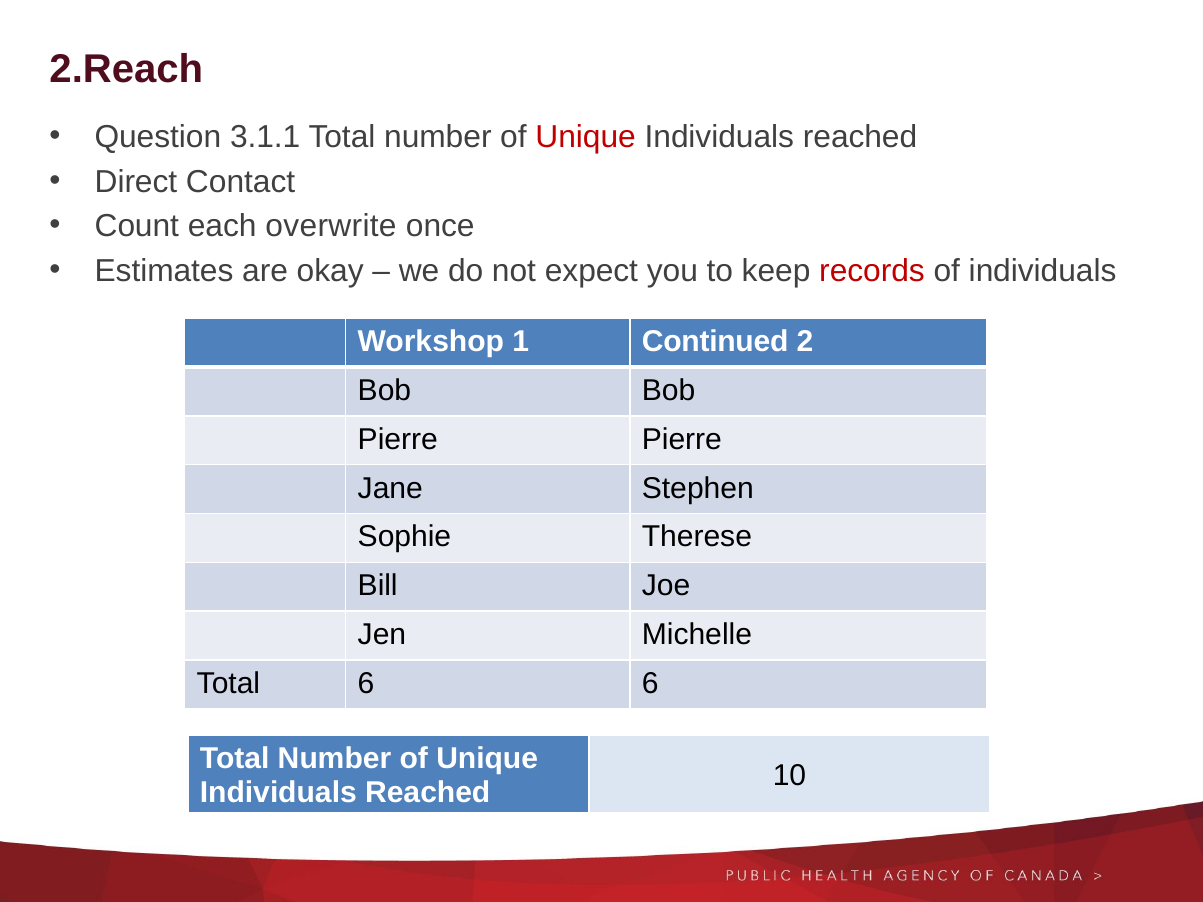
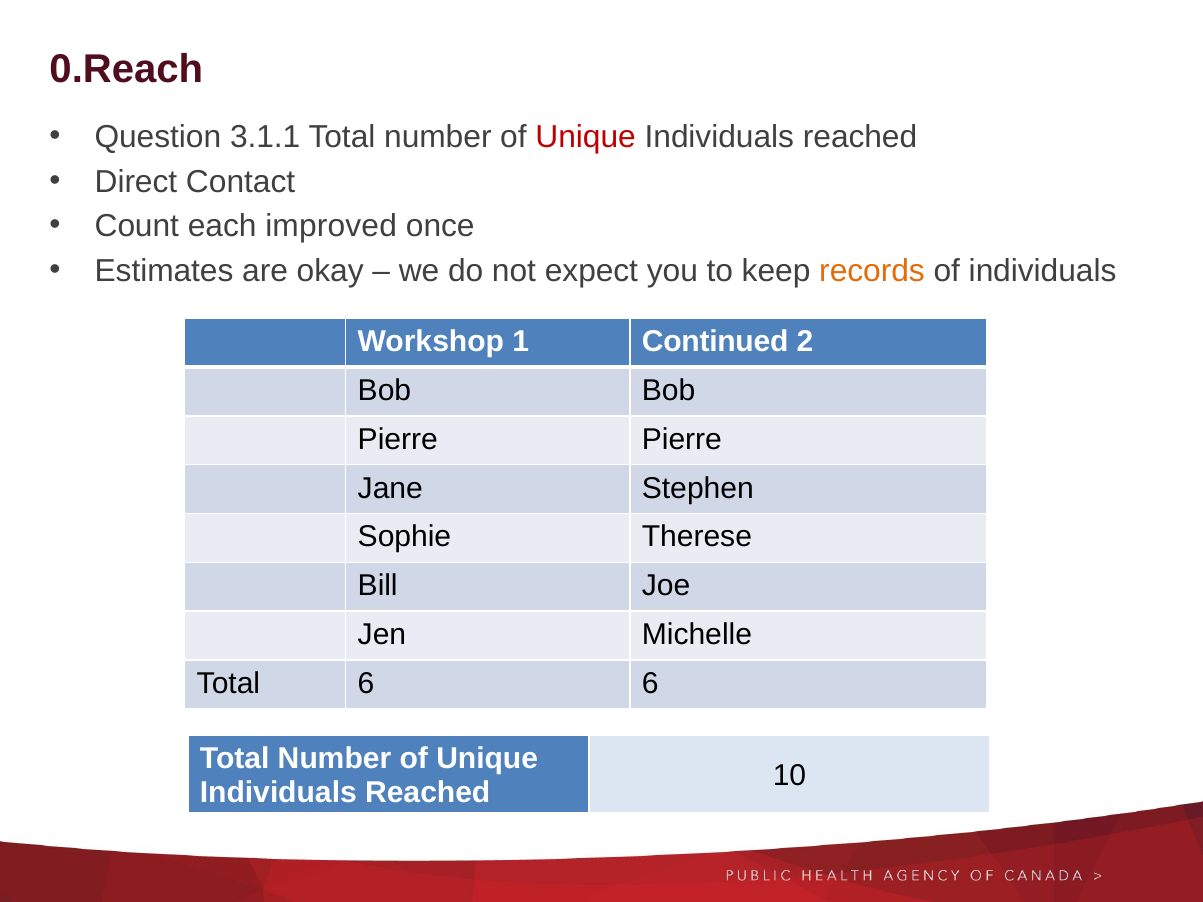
2.Reach: 2.Reach -> 0.Reach
overwrite: overwrite -> improved
records colour: red -> orange
